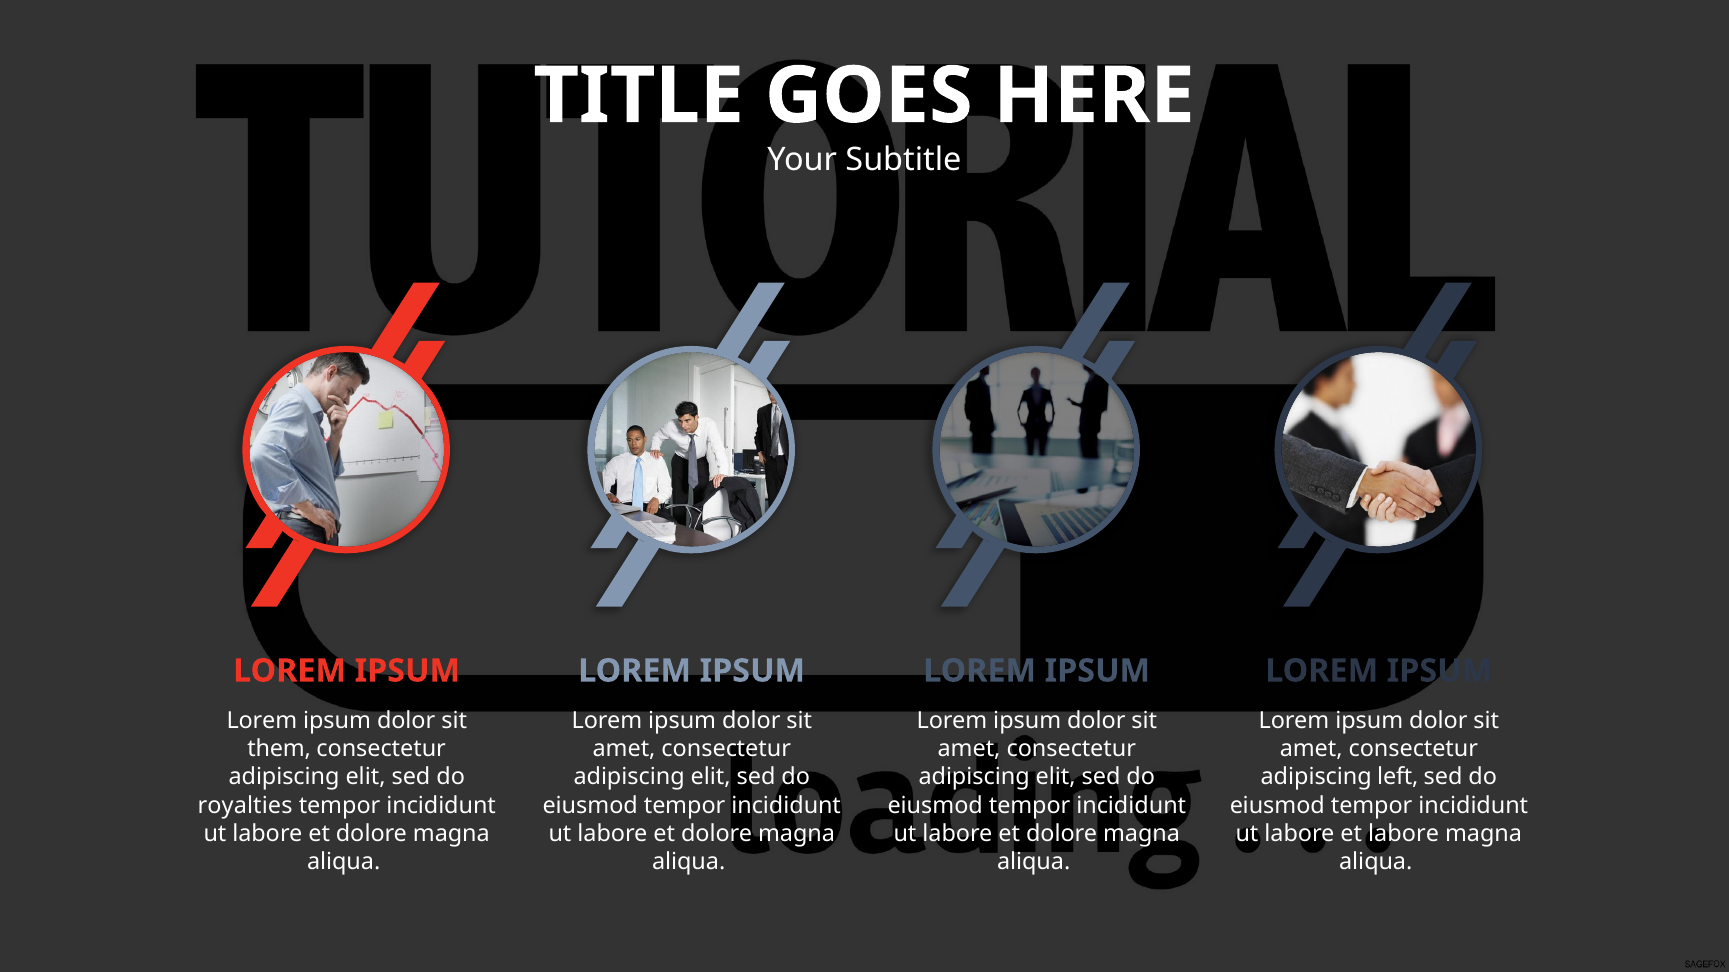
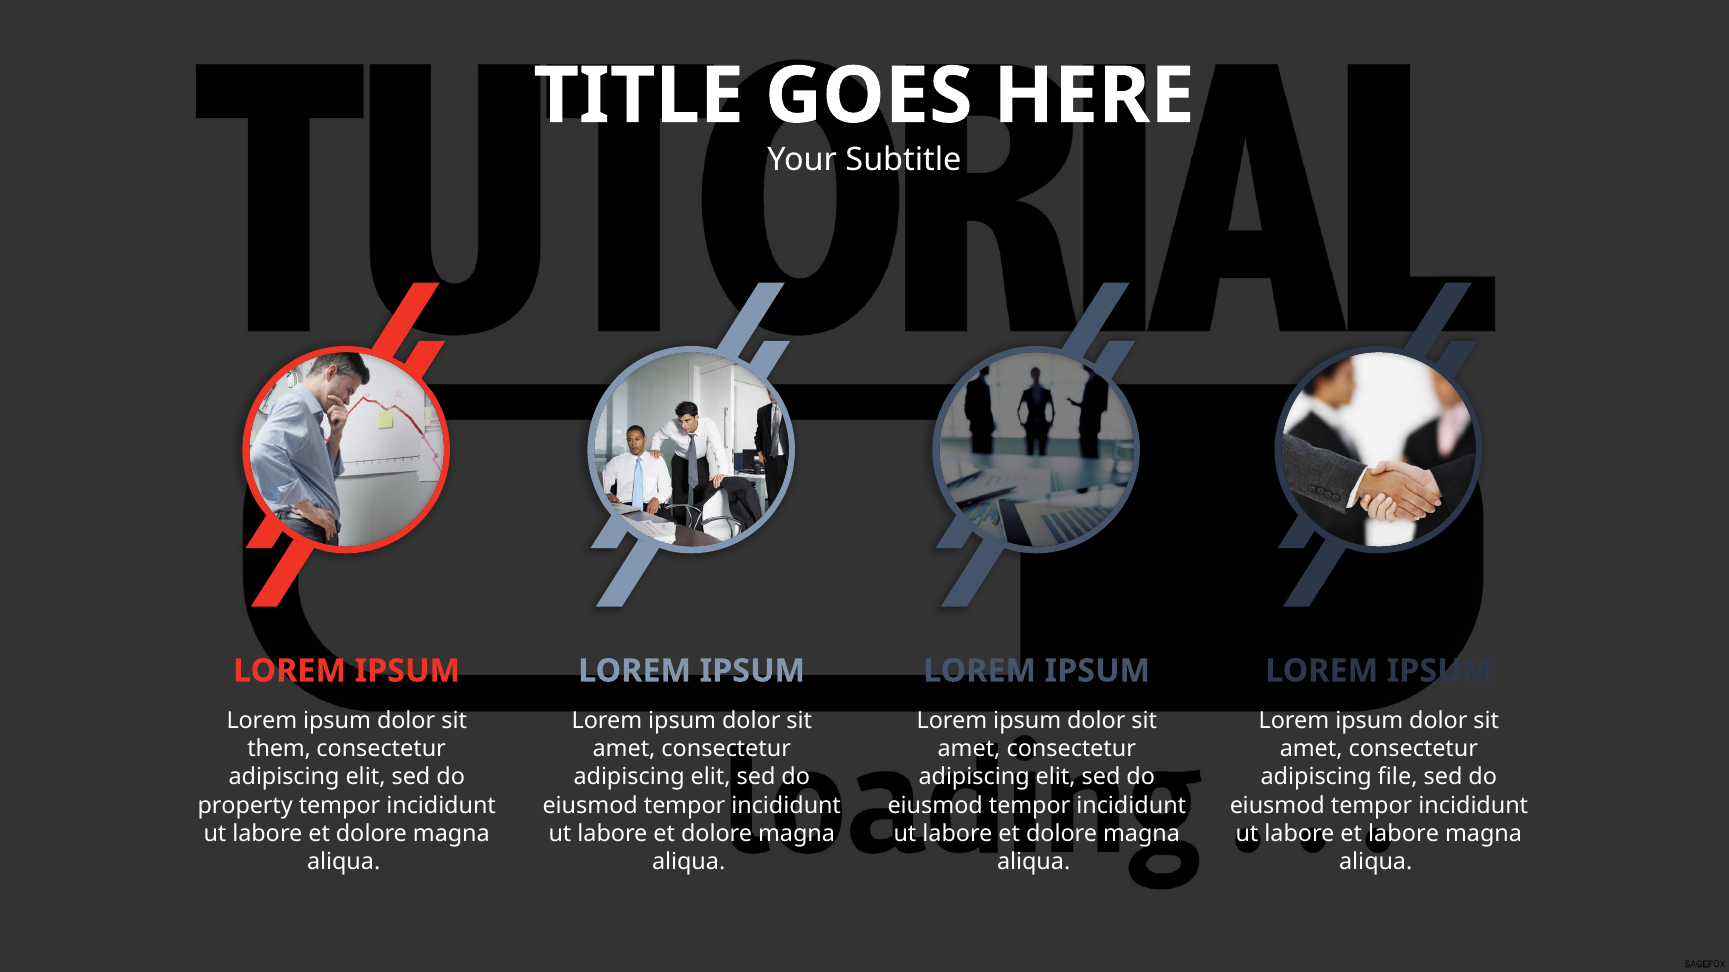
left: left -> file
royalties: royalties -> property
